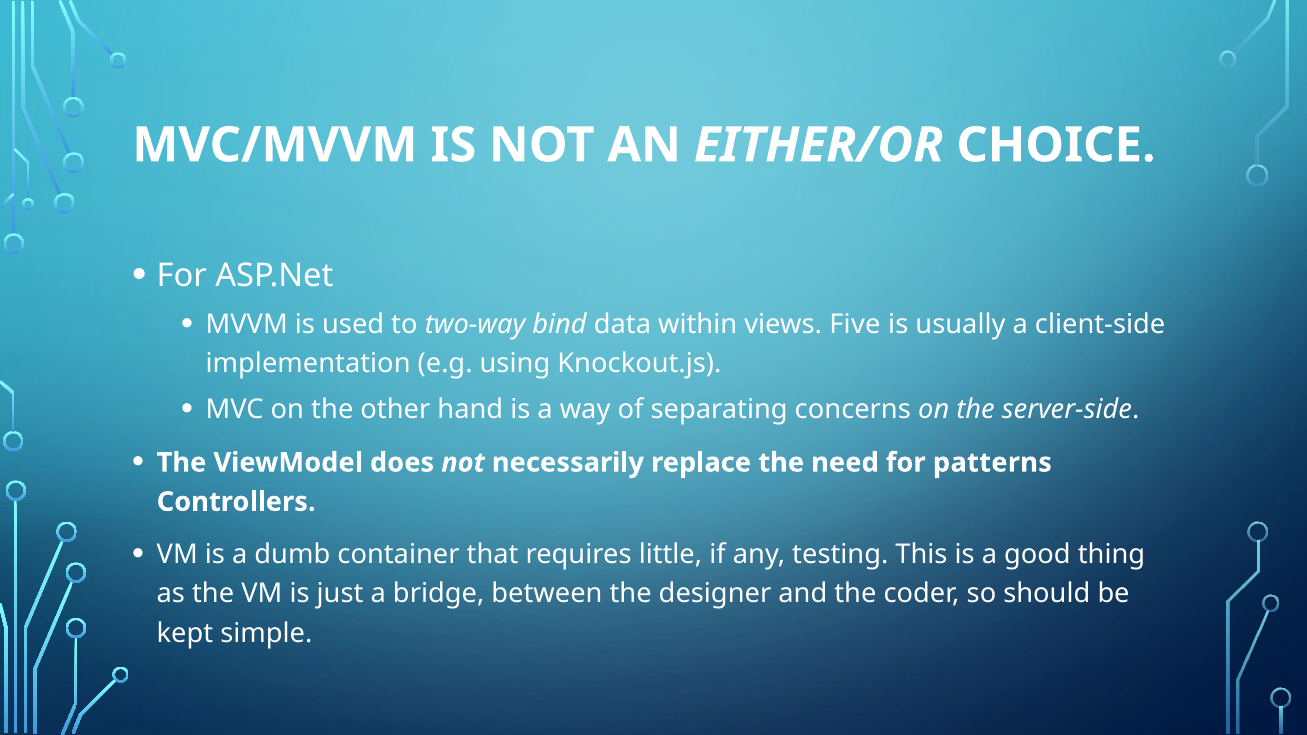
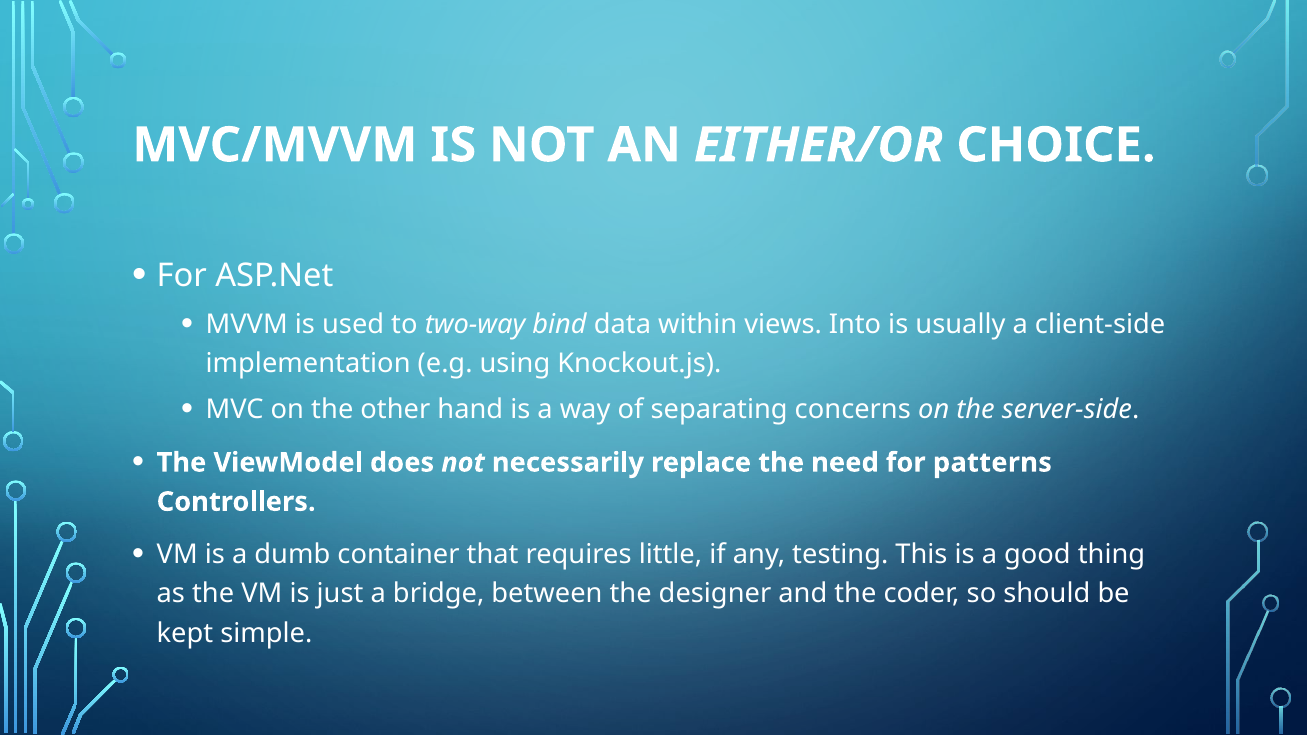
Five: Five -> Into
